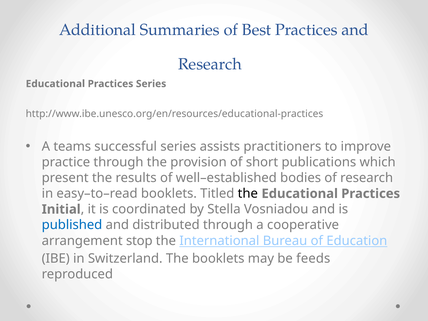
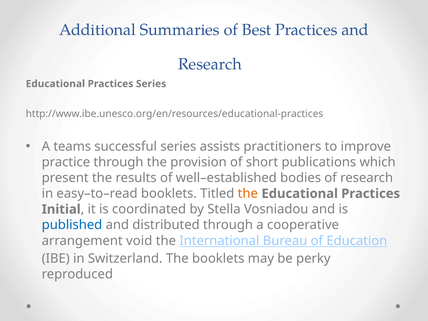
the at (248, 194) colour: black -> orange
stop: stop -> void
feeds: feeds -> perky
